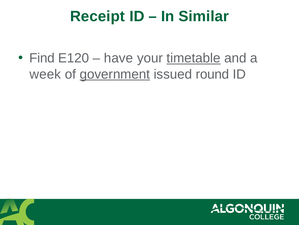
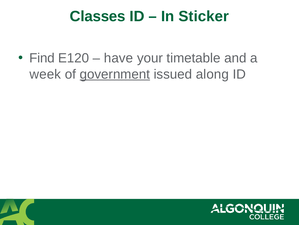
Receipt: Receipt -> Classes
Similar: Similar -> Sticker
timetable underline: present -> none
round: round -> along
